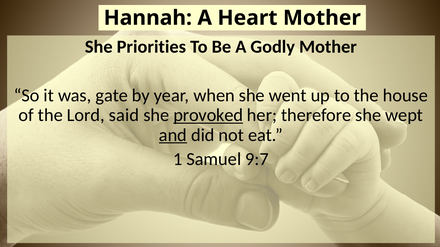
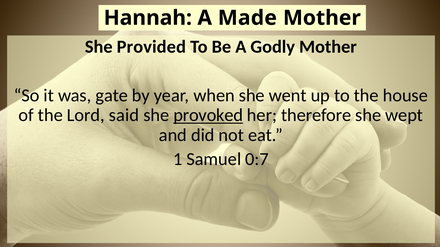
Heart: Heart -> Made
Priorities: Priorities -> Provided
and underline: present -> none
9:7: 9:7 -> 0:7
